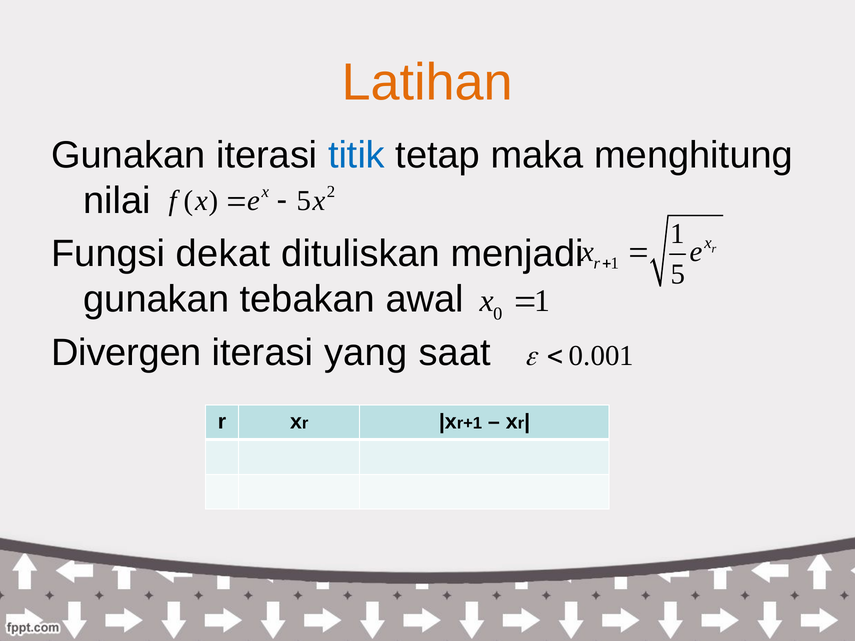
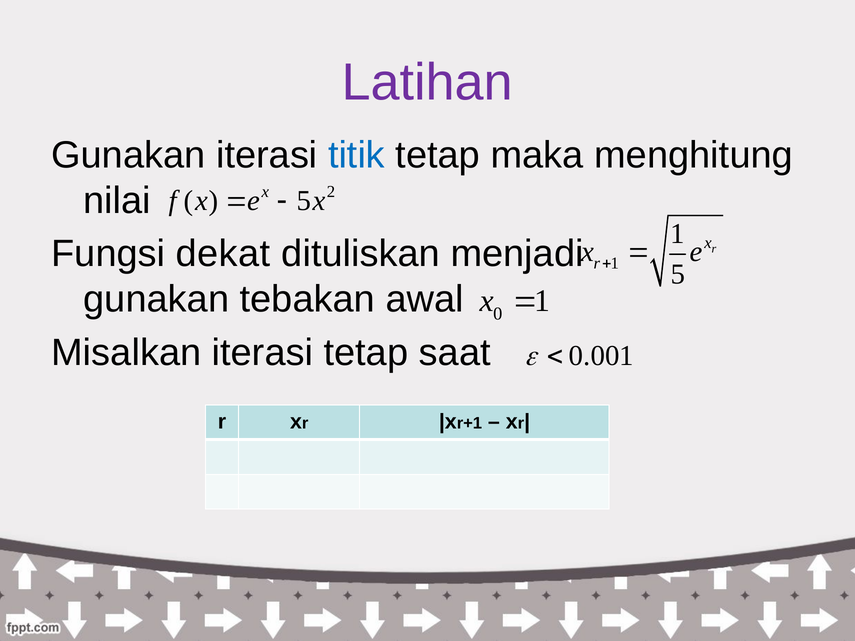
Latihan colour: orange -> purple
Divergen: Divergen -> Misalkan
iterasi yang: yang -> tetap
